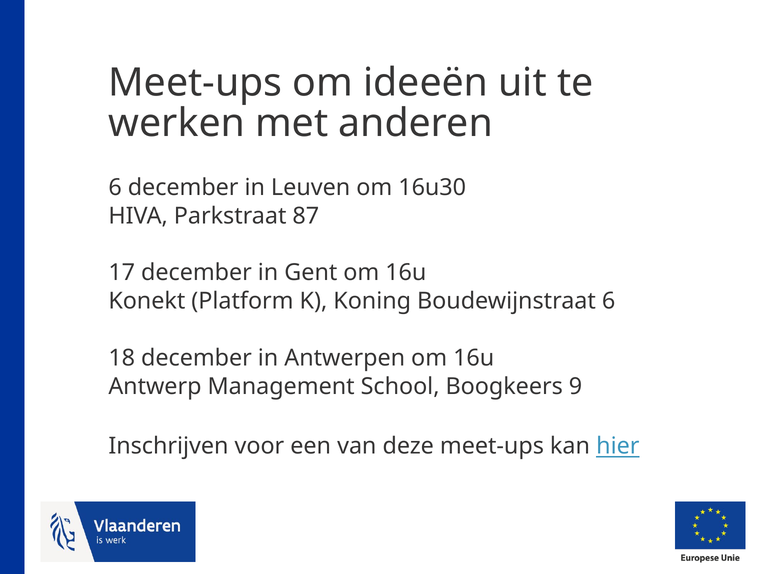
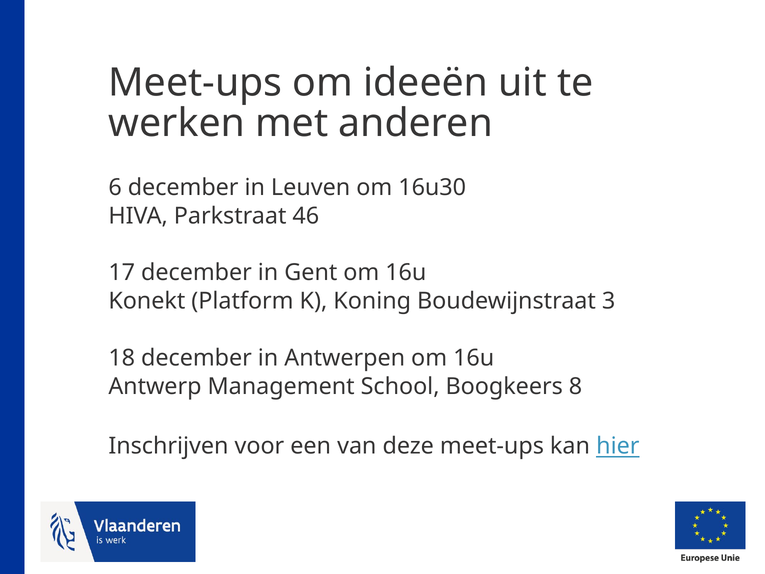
87: 87 -> 46
Boudewijnstraat 6: 6 -> 3
9: 9 -> 8
